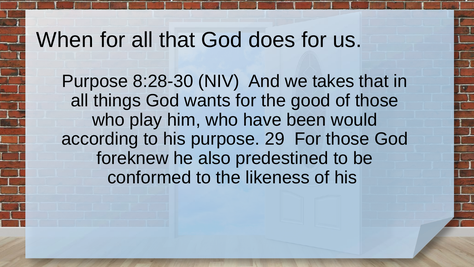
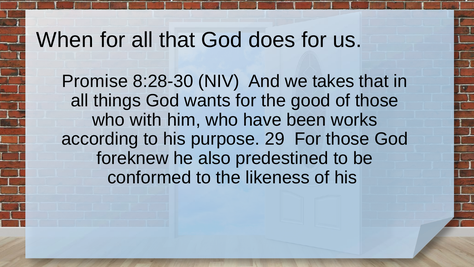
Purpose at (95, 81): Purpose -> Promise
play: play -> with
would: would -> works
